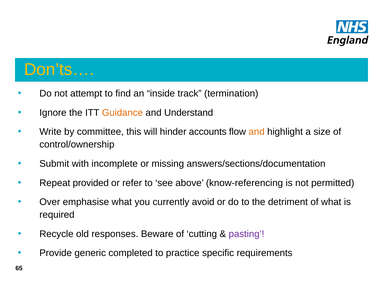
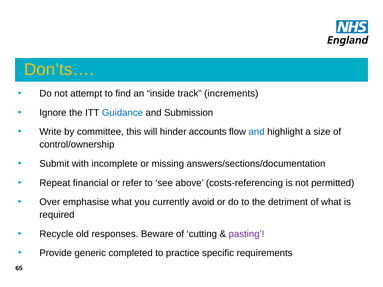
termination: termination -> increments
Guidance colour: orange -> blue
Understand: Understand -> Submission
and at (257, 132) colour: orange -> blue
provided: provided -> financial
know-referencing: know-referencing -> costs-referencing
